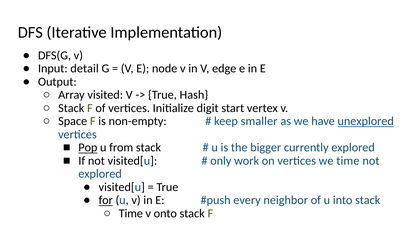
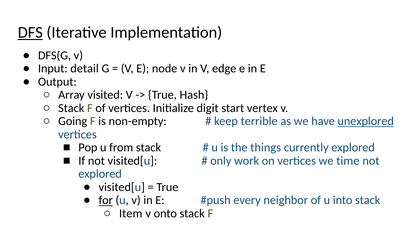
DFS underline: none -> present
Space: Space -> Going
smaller: smaller -> terrible
Pop underline: present -> none
bigger: bigger -> things
Time at (131, 214): Time -> Item
